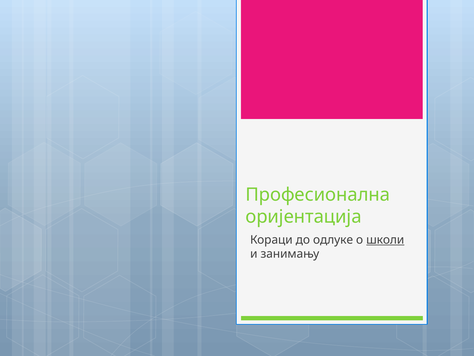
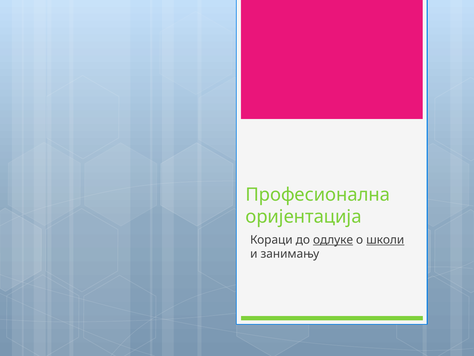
одлуке underline: none -> present
